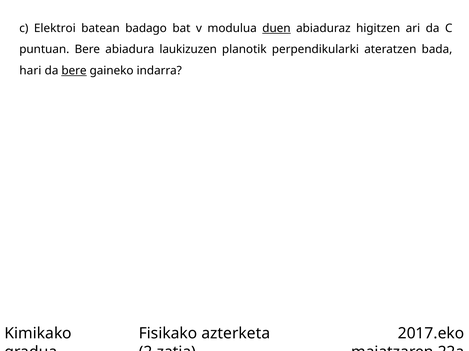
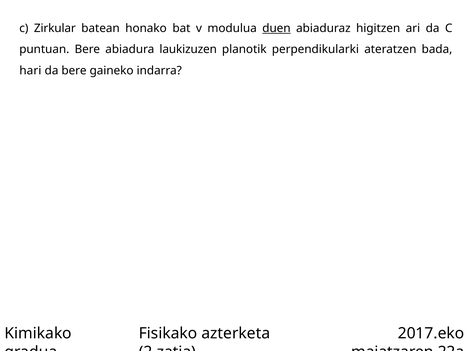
Elektroi: Elektroi -> Zirkular
badago: badago -> honako
bere at (74, 71) underline: present -> none
